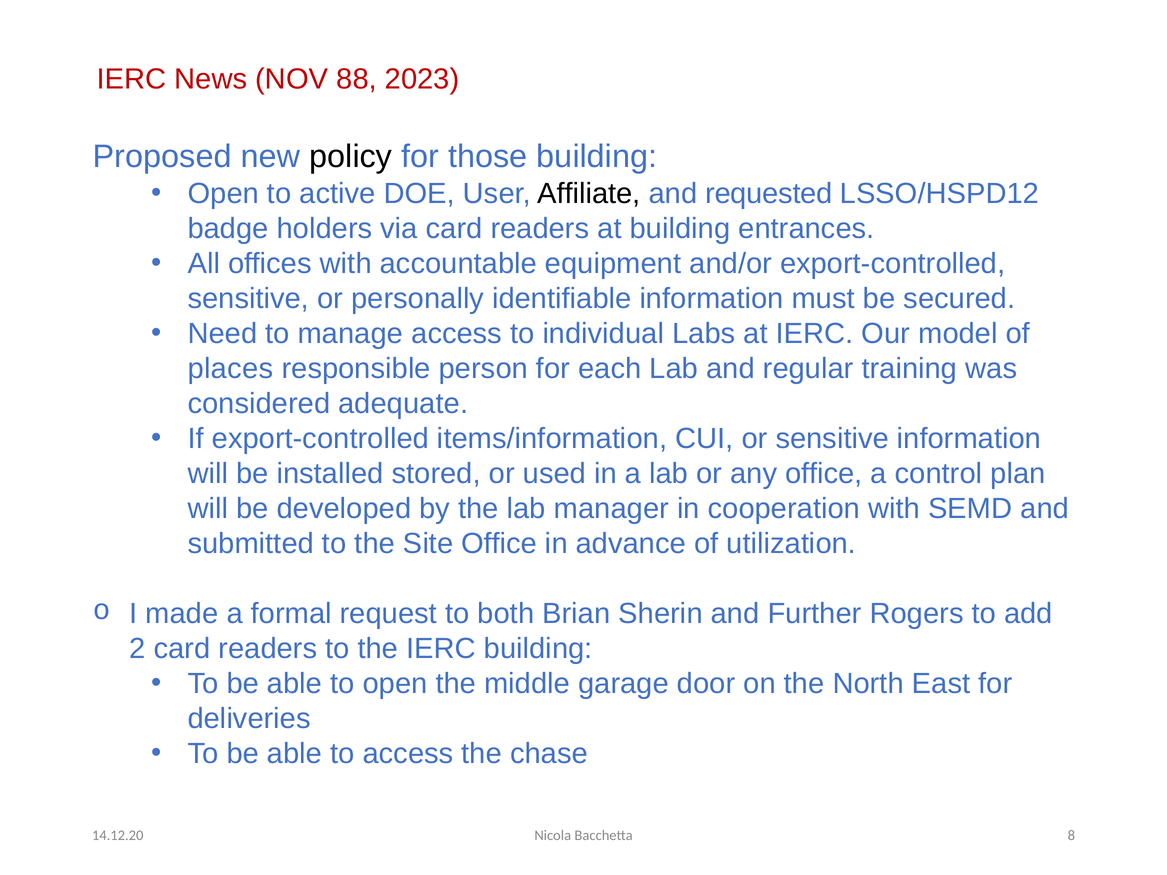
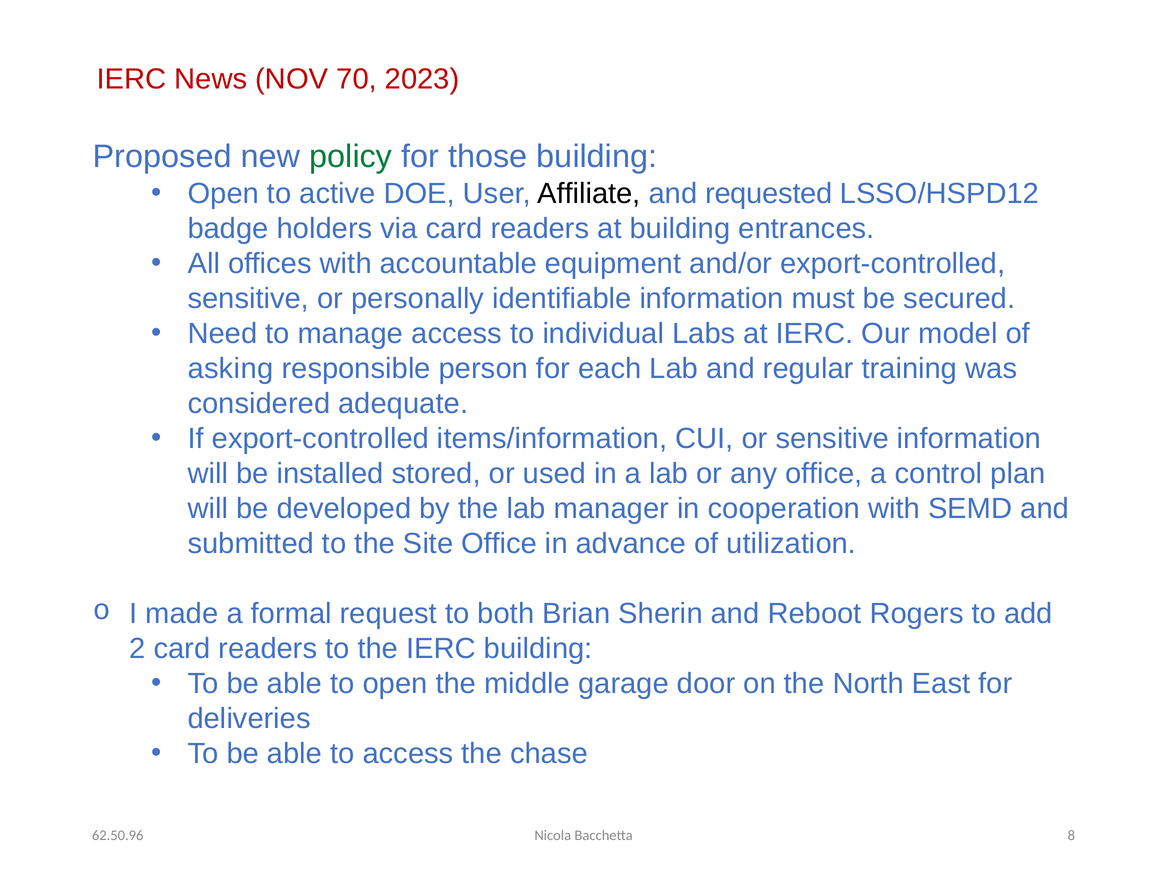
88: 88 -> 70
policy colour: black -> green
places: places -> asking
Further: Further -> Reboot
14.12.20: 14.12.20 -> 62.50.96
